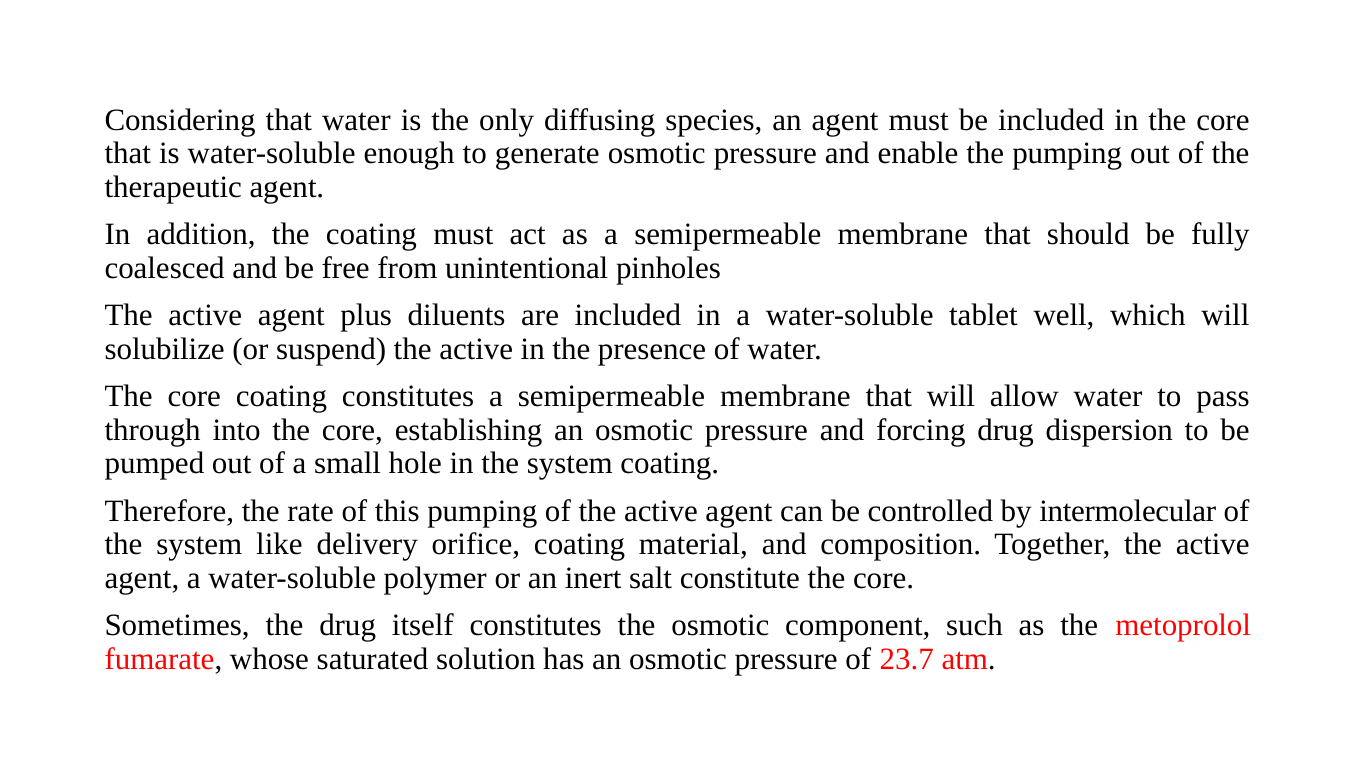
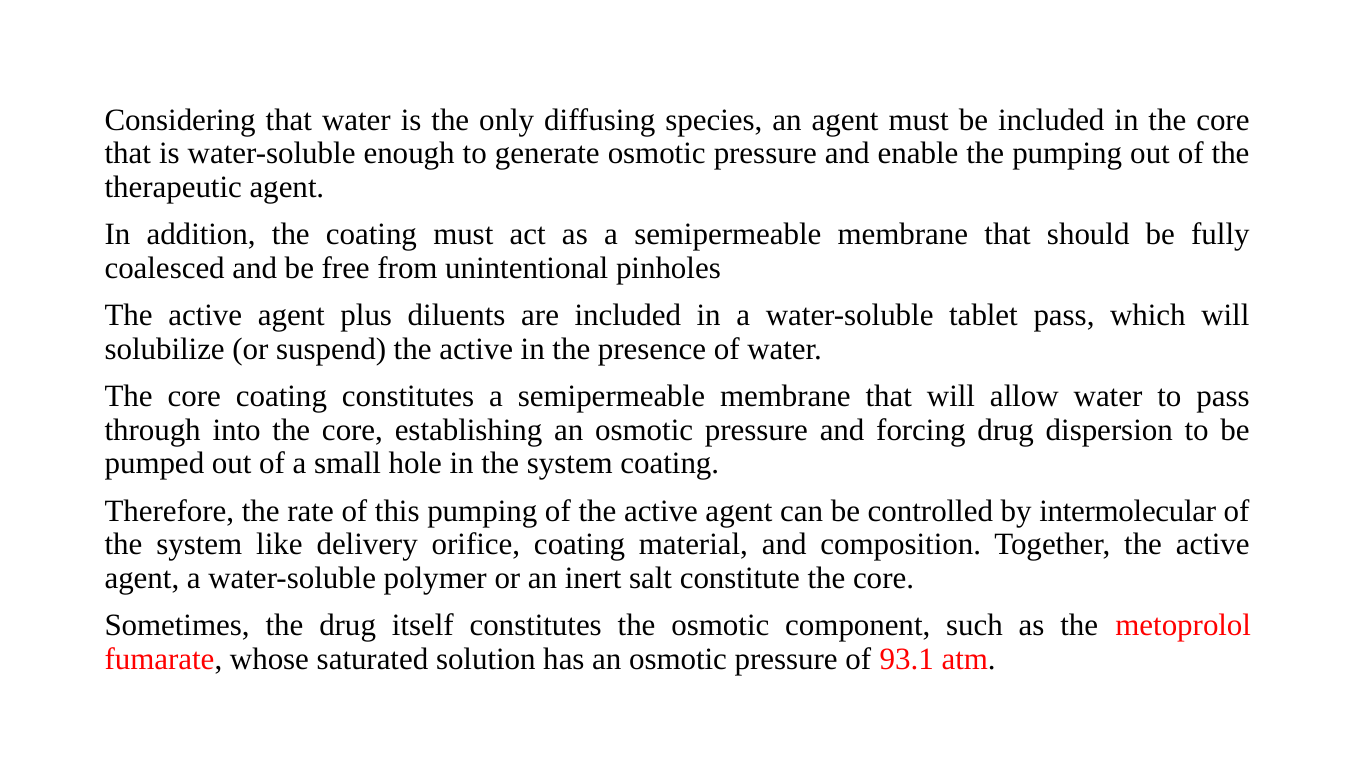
tablet well: well -> pass
23.7: 23.7 -> 93.1
